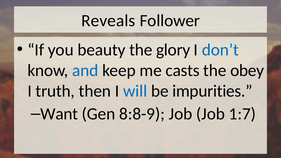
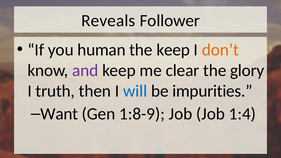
beauty: beauty -> human
the glory: glory -> keep
don’t colour: blue -> orange
and colour: blue -> purple
casts: casts -> clear
obey: obey -> glory
8:8-9: 8:8-9 -> 1:8-9
1:7: 1:7 -> 1:4
